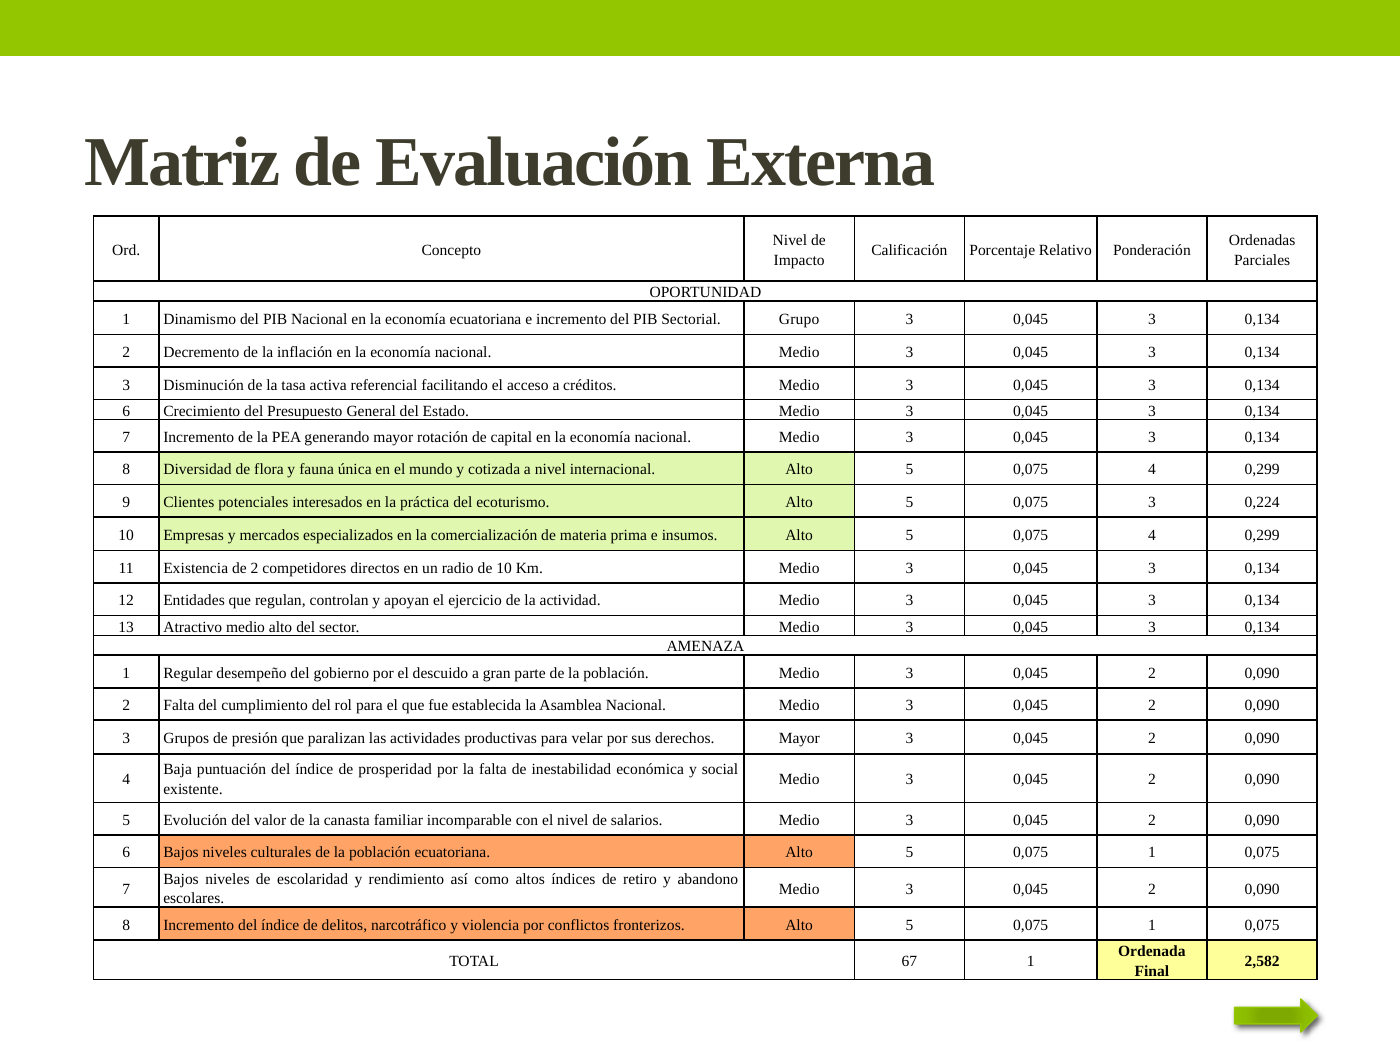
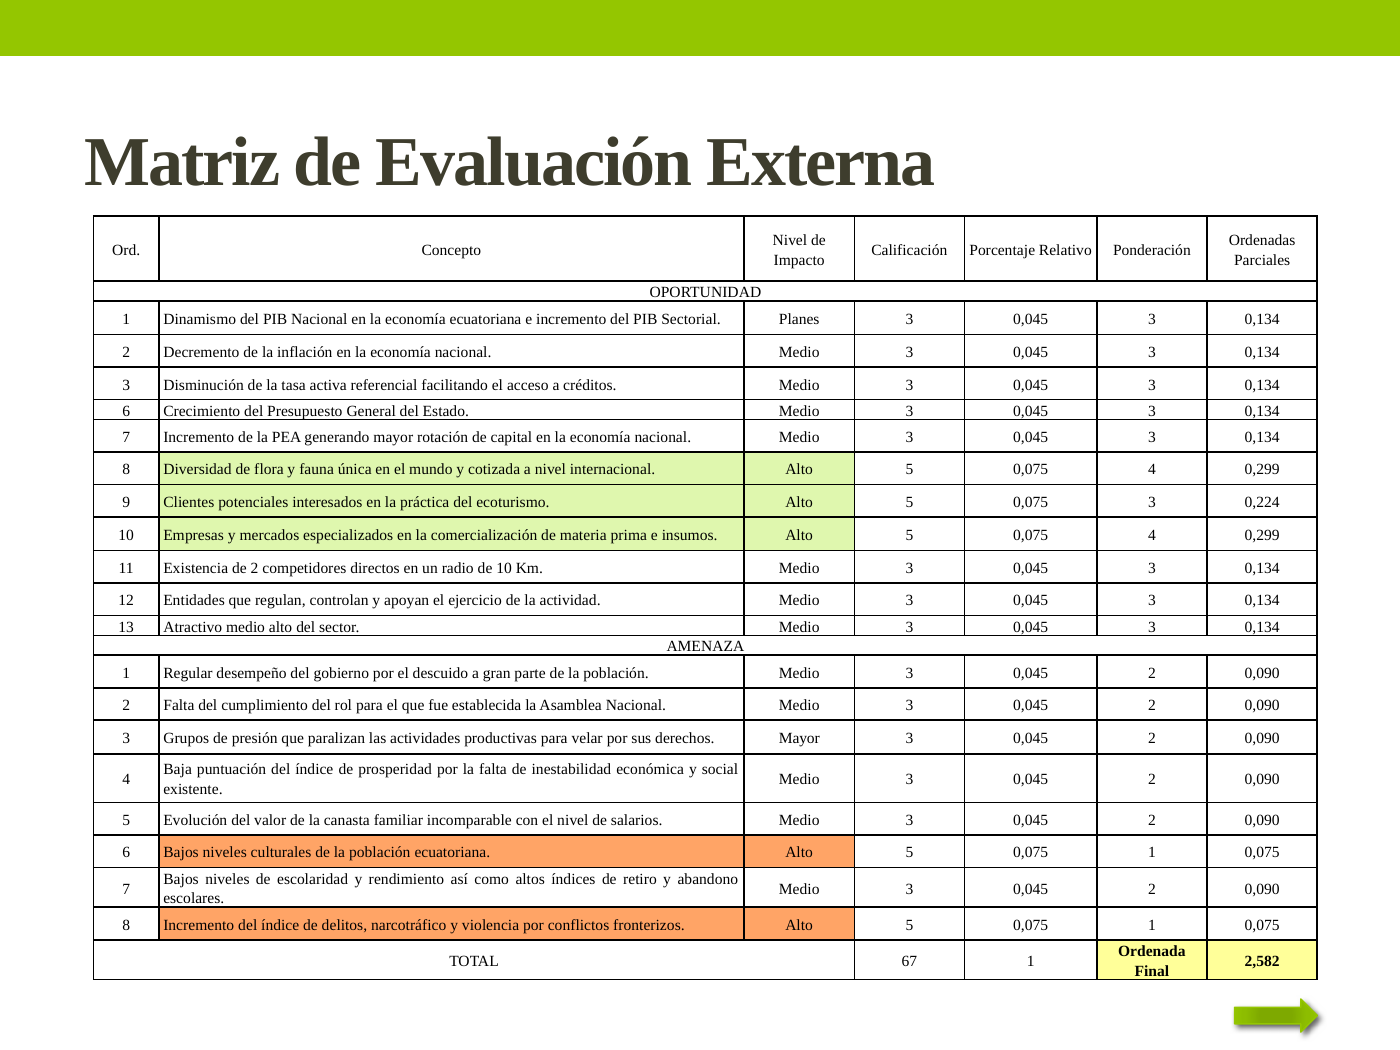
Grupo: Grupo -> Planes
